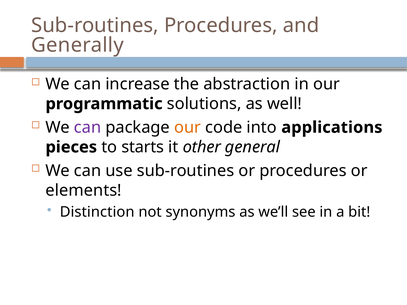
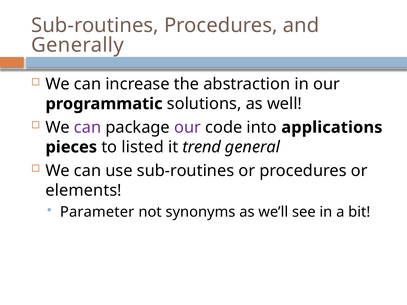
our at (188, 128) colour: orange -> purple
starts: starts -> listed
other: other -> trend
Distinction: Distinction -> Parameter
